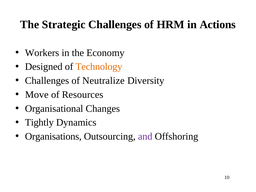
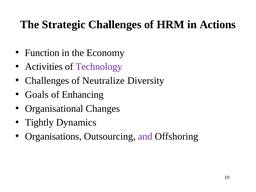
Workers: Workers -> Function
Designed: Designed -> Activities
Technology colour: orange -> purple
Move: Move -> Goals
Resources: Resources -> Enhancing
